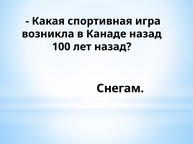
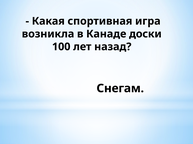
Канаде назад: назад -> доски
